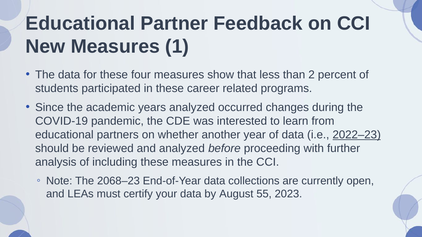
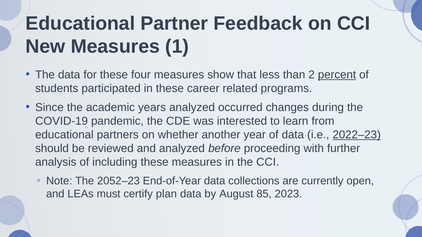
percent underline: none -> present
2068–23: 2068–23 -> 2052–23
your: your -> plan
55: 55 -> 85
